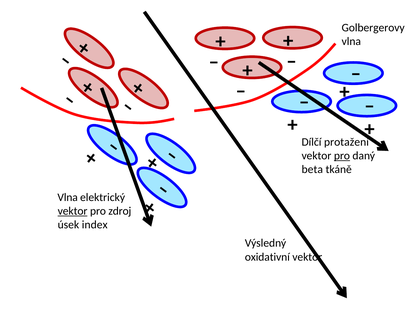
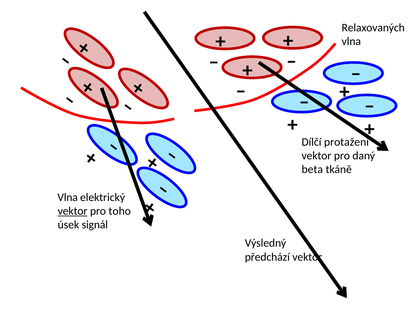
Golbergerovy: Golbergerovy -> Relaxovaných
pro at (342, 156) underline: present -> none
zdroj: zdroj -> toho
index: index -> signál
oxidativní: oxidativní -> předchází
